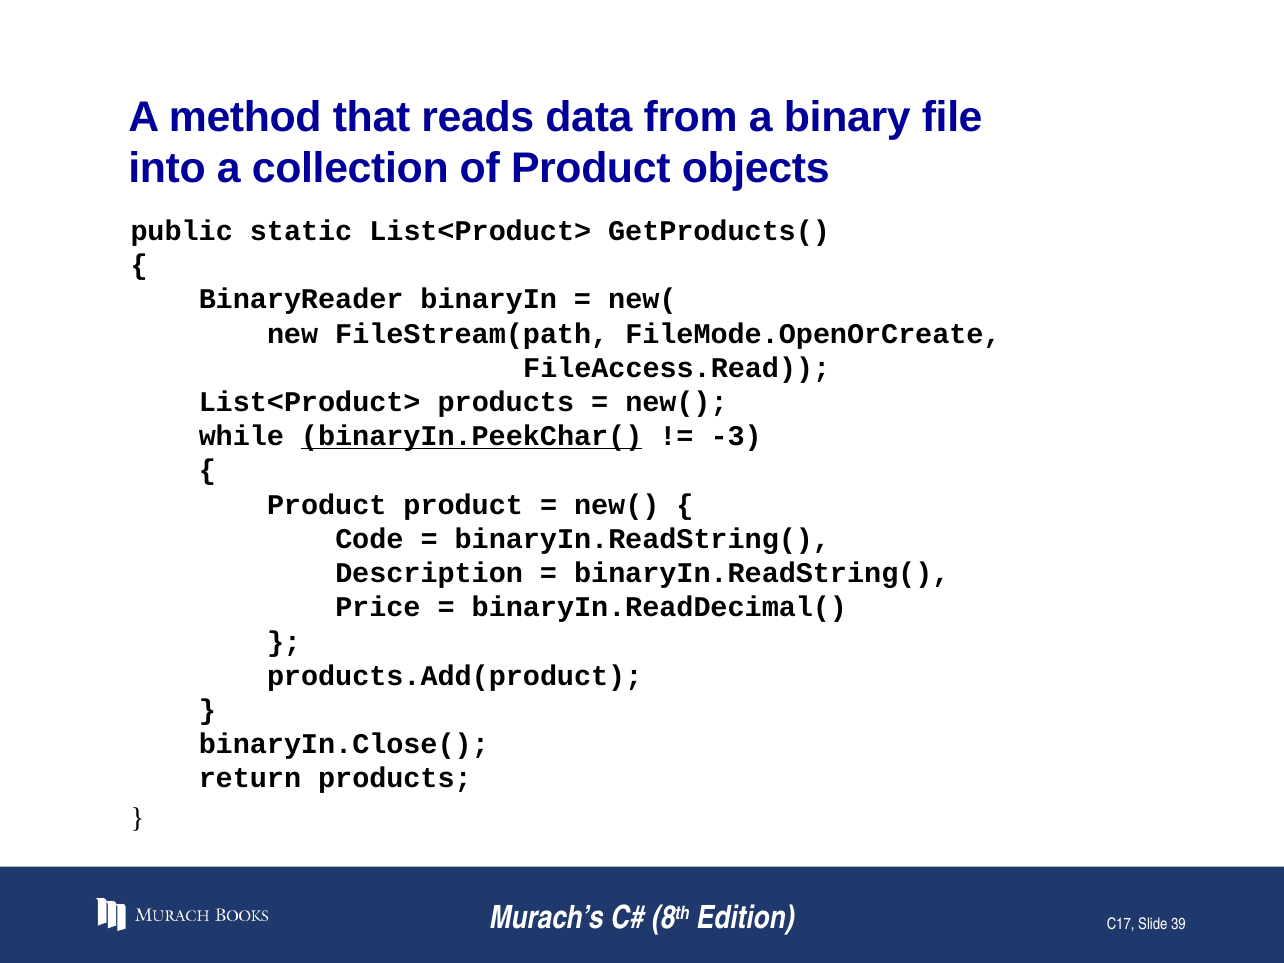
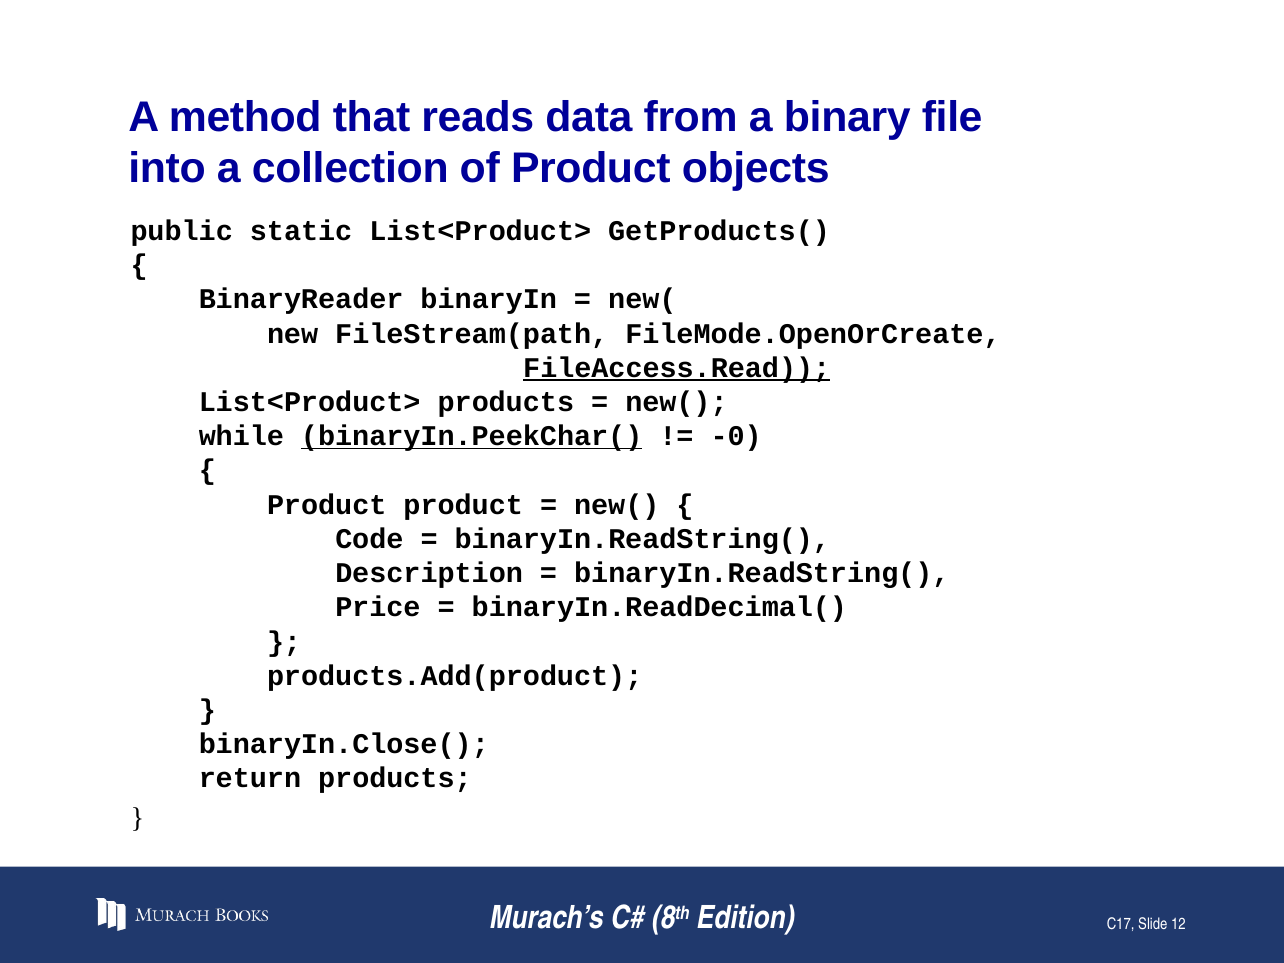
FileAccess.Read underline: none -> present
-3: -3 -> -0
39: 39 -> 12
